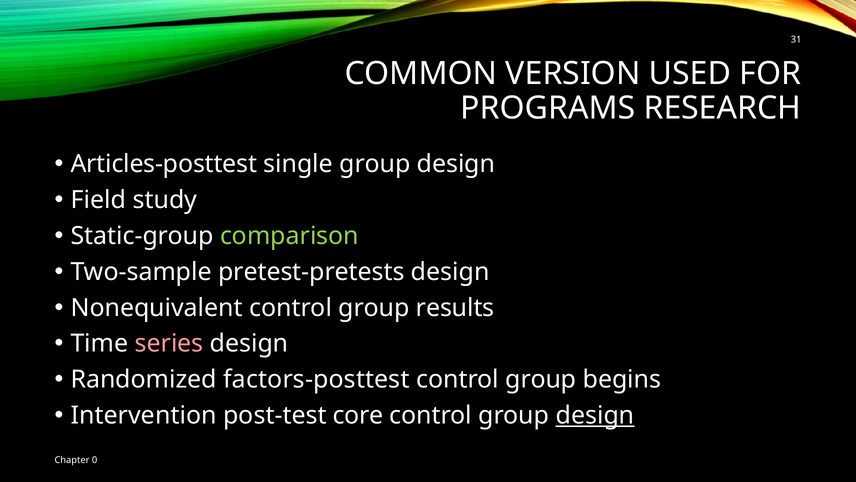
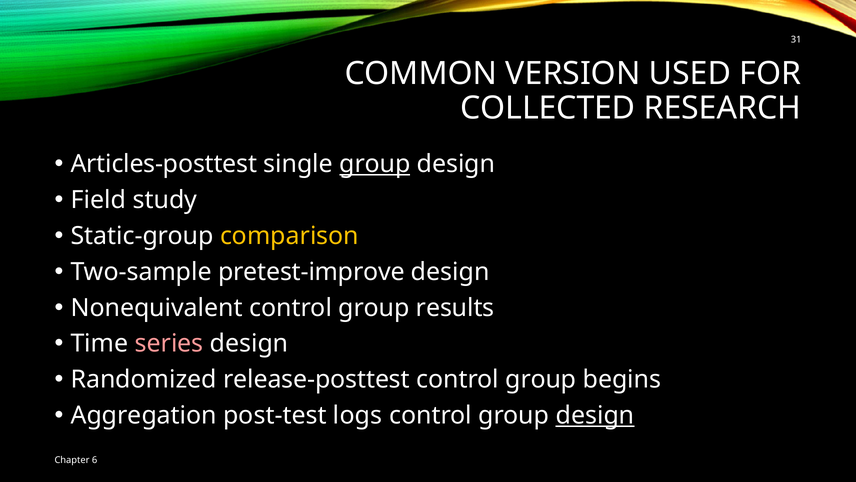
PROGRAMS: PROGRAMS -> COLLECTED
group at (375, 164) underline: none -> present
comparison colour: light green -> yellow
pretest-pretests: pretest-pretests -> pretest-improve
factors-posttest: factors-posttest -> release-posttest
Intervention: Intervention -> Aggregation
core: core -> logs
0: 0 -> 6
